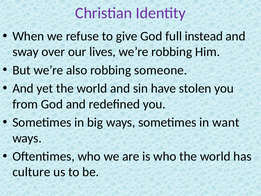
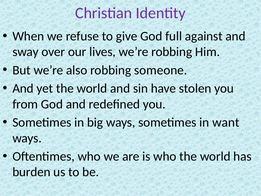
instead: instead -> against
culture: culture -> burden
